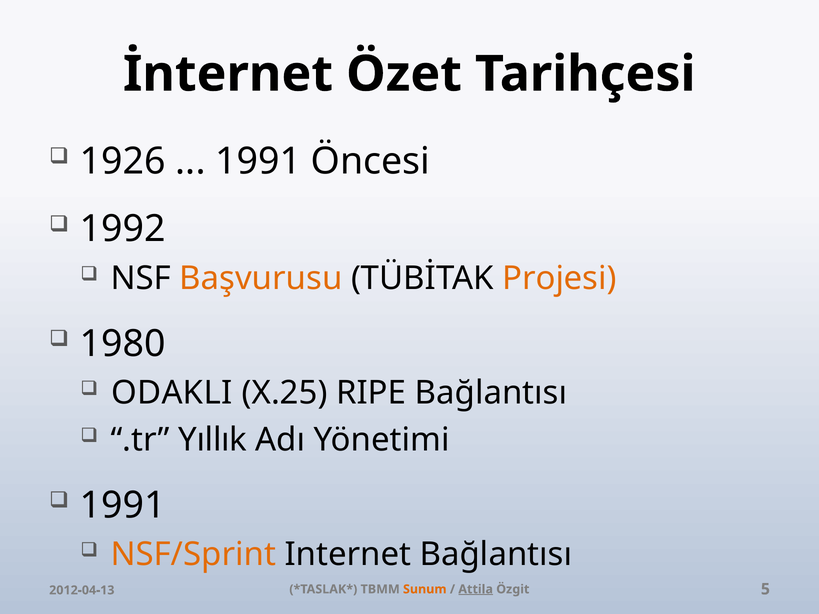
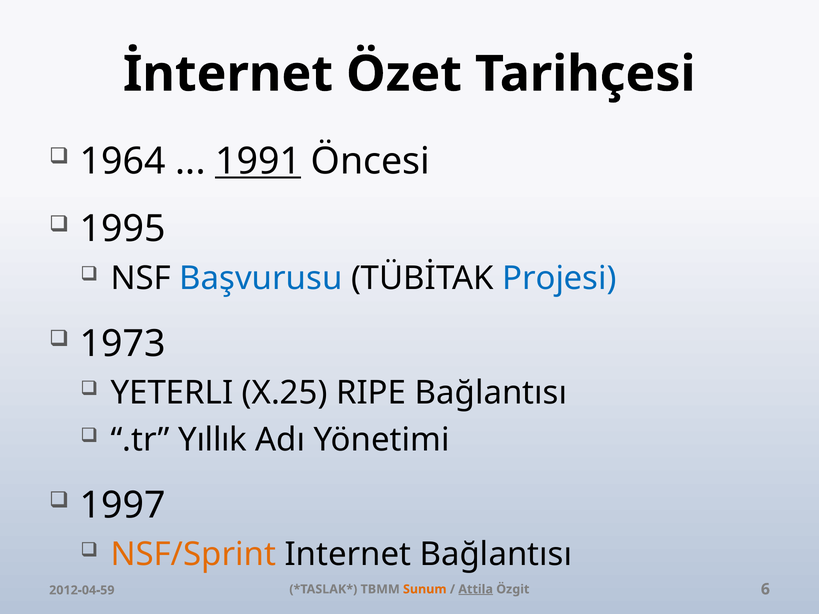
1926: 1926 -> 1964
1991 at (258, 161) underline: none -> present
1992: 1992 -> 1995
Başvurusu colour: orange -> blue
Projesi colour: orange -> blue
1980: 1980 -> 1973
ODAKLI: ODAKLI -> YETERLI
1991 at (123, 505): 1991 -> 1997
5: 5 -> 6
2012-04-13: 2012-04-13 -> 2012-04-59
